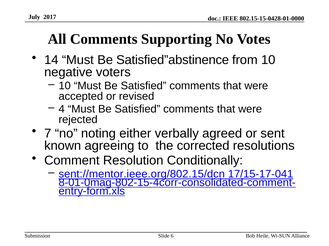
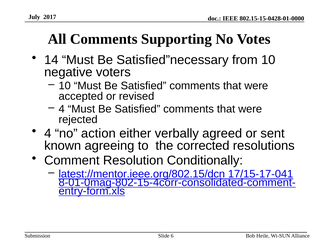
Satisfied”abstinence: Satisfied”abstinence -> Satisfied”necessary
7 at (48, 134): 7 -> 4
noting: noting -> action
sent://mentor.ieee.org/802.15/dcn: sent://mentor.ieee.org/802.15/dcn -> latest://mentor.ieee.org/802.15/dcn
